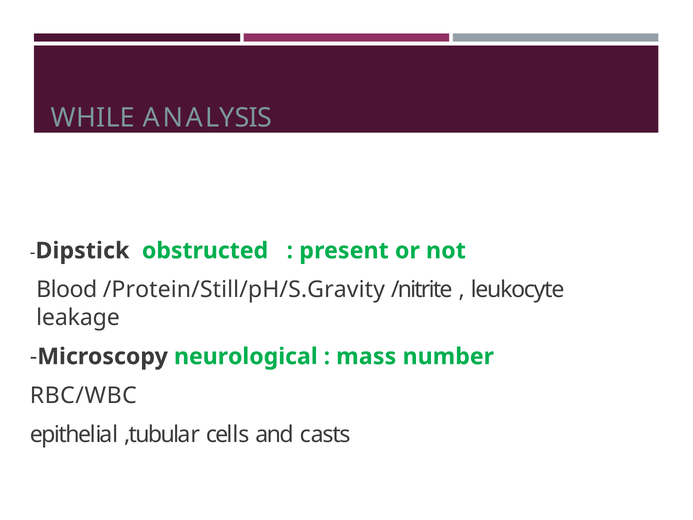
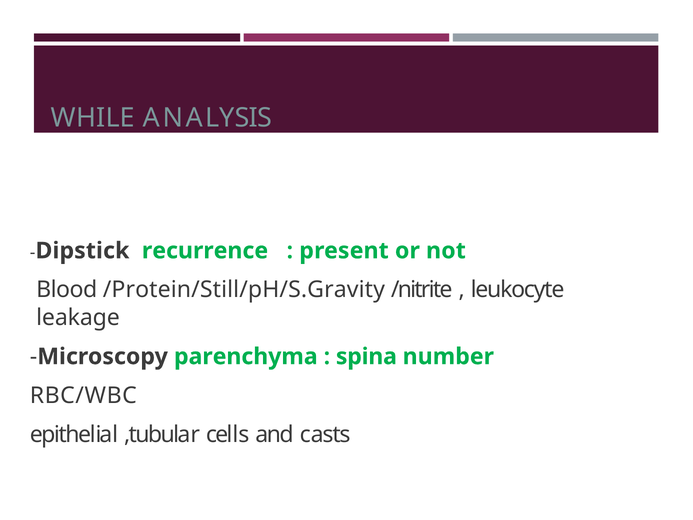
obstructed: obstructed -> recurrence
neurological: neurological -> parenchyma
mass: mass -> spina
